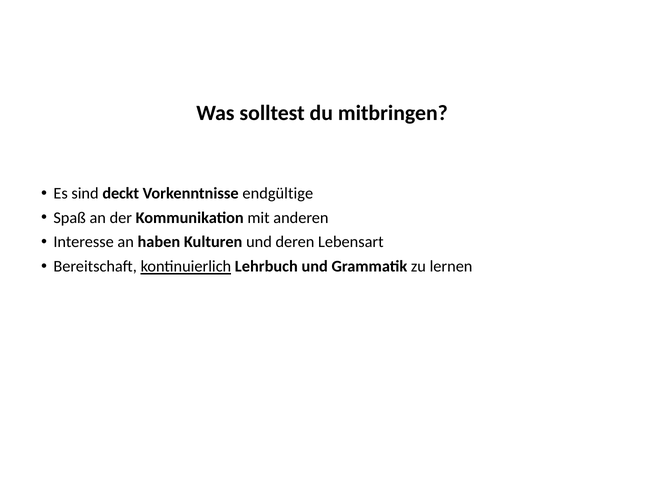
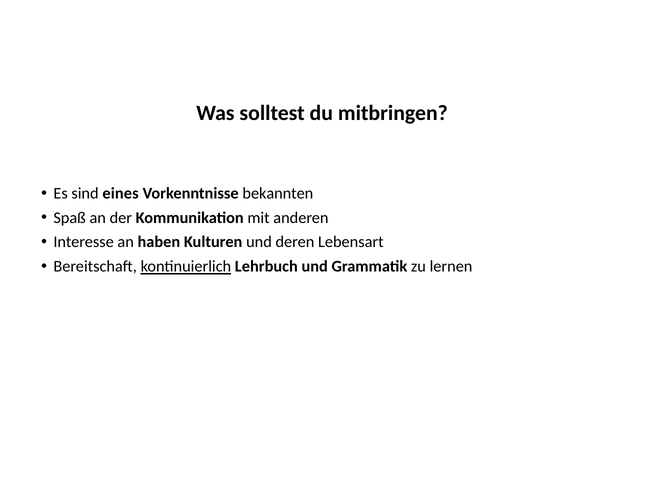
deckt: deckt -> eines
endgültige: endgültige -> bekannten
